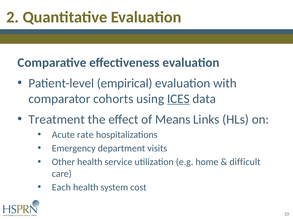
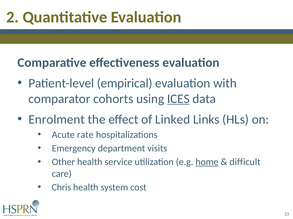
Treatment: Treatment -> Enrolment
Means: Means -> Linked
home underline: none -> present
Each: Each -> Chris
